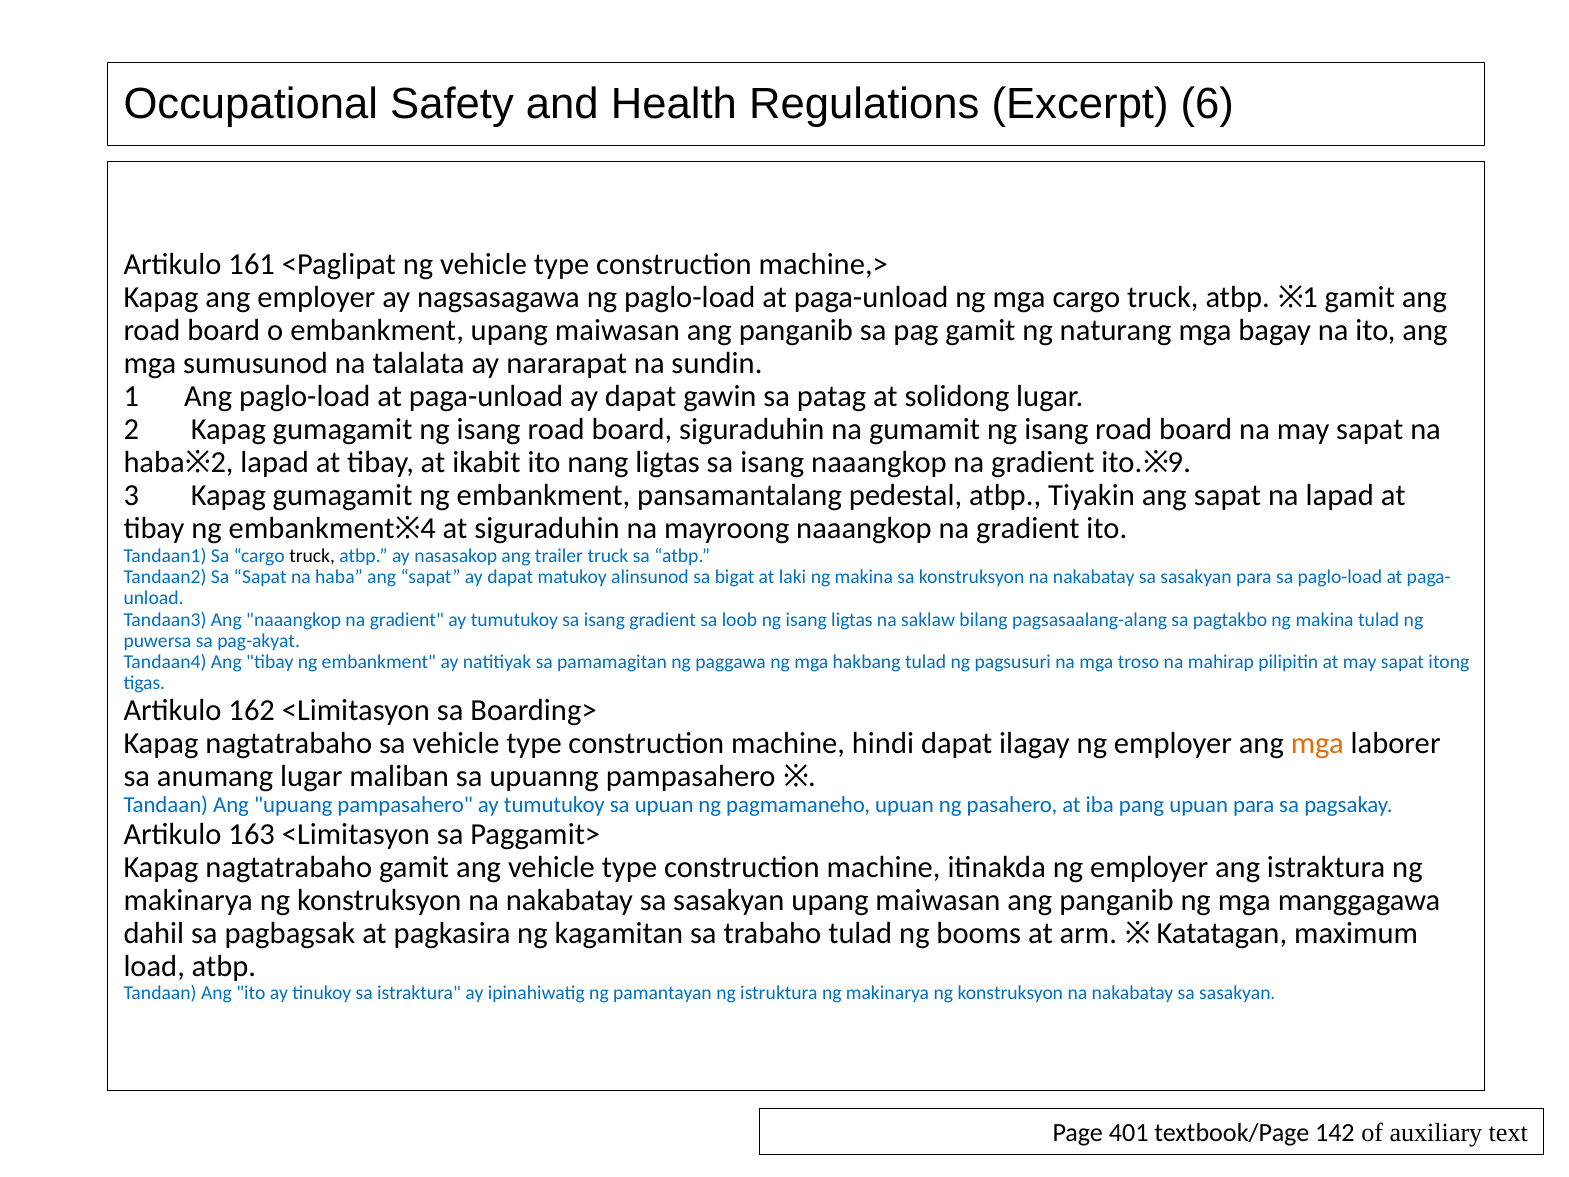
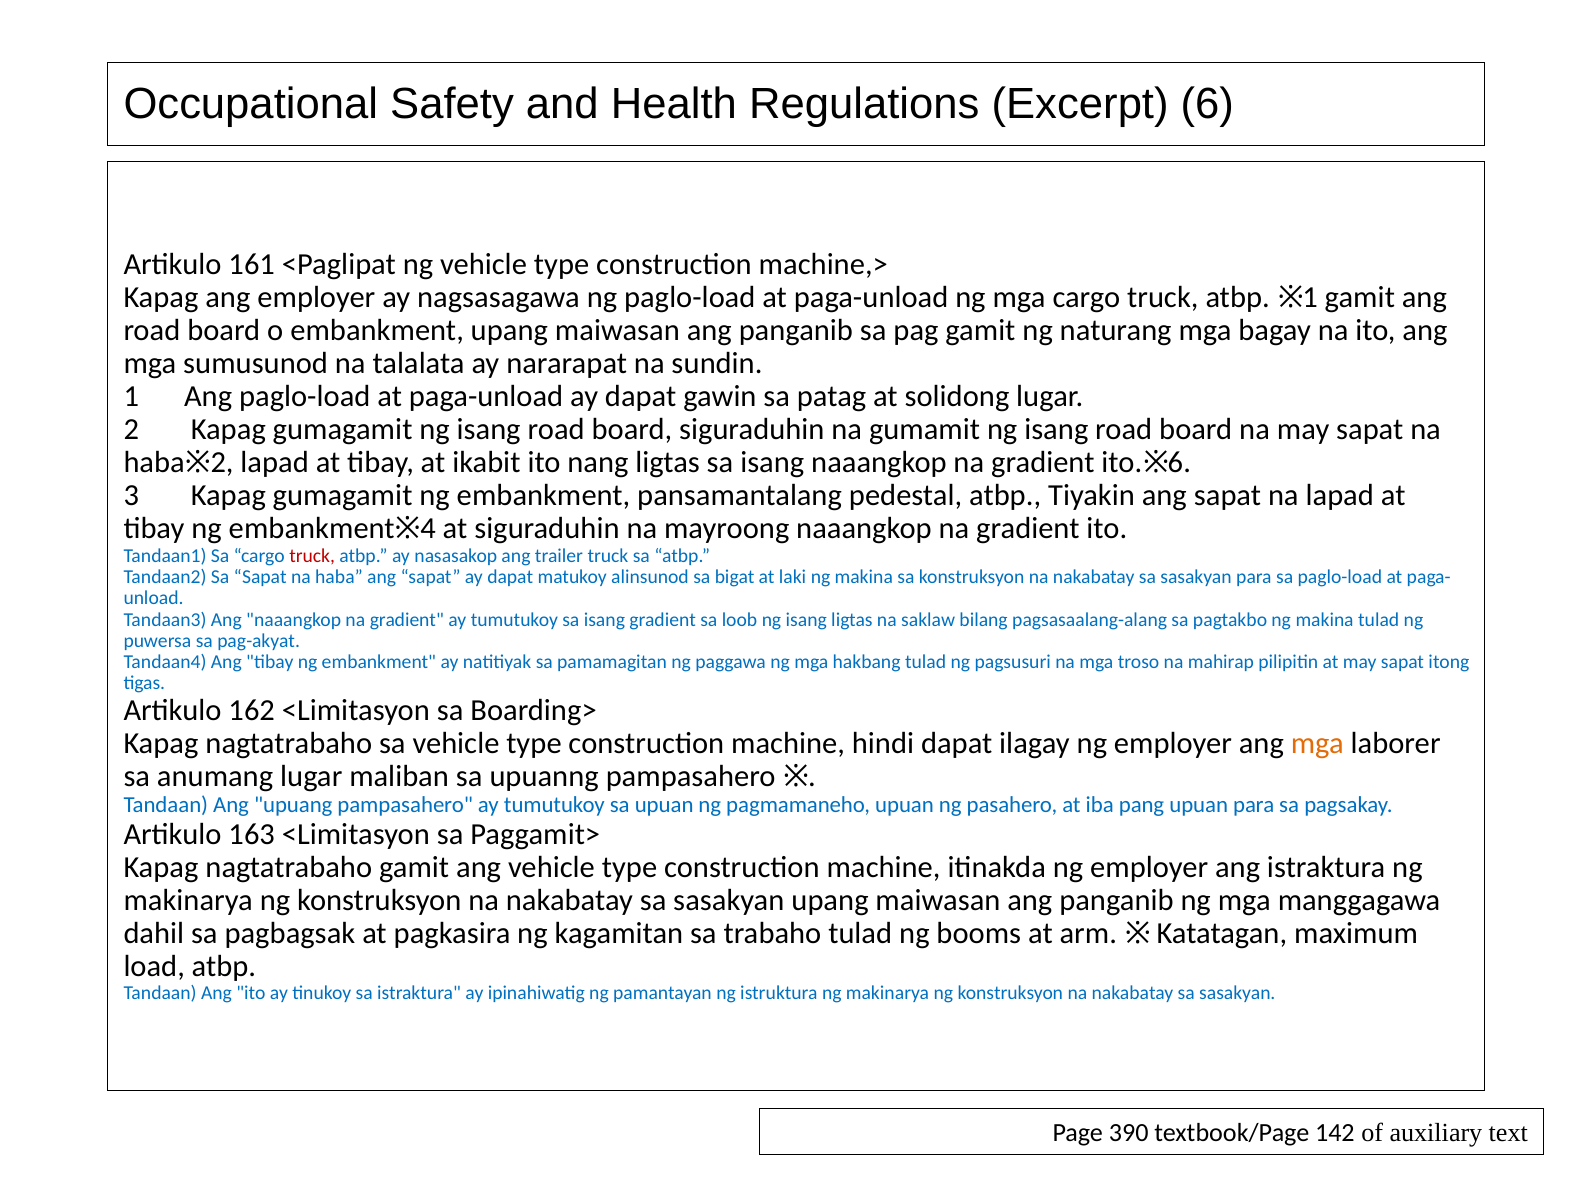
ito 9: 9 -> 6
truck at (312, 556) colour: black -> red
401: 401 -> 390
